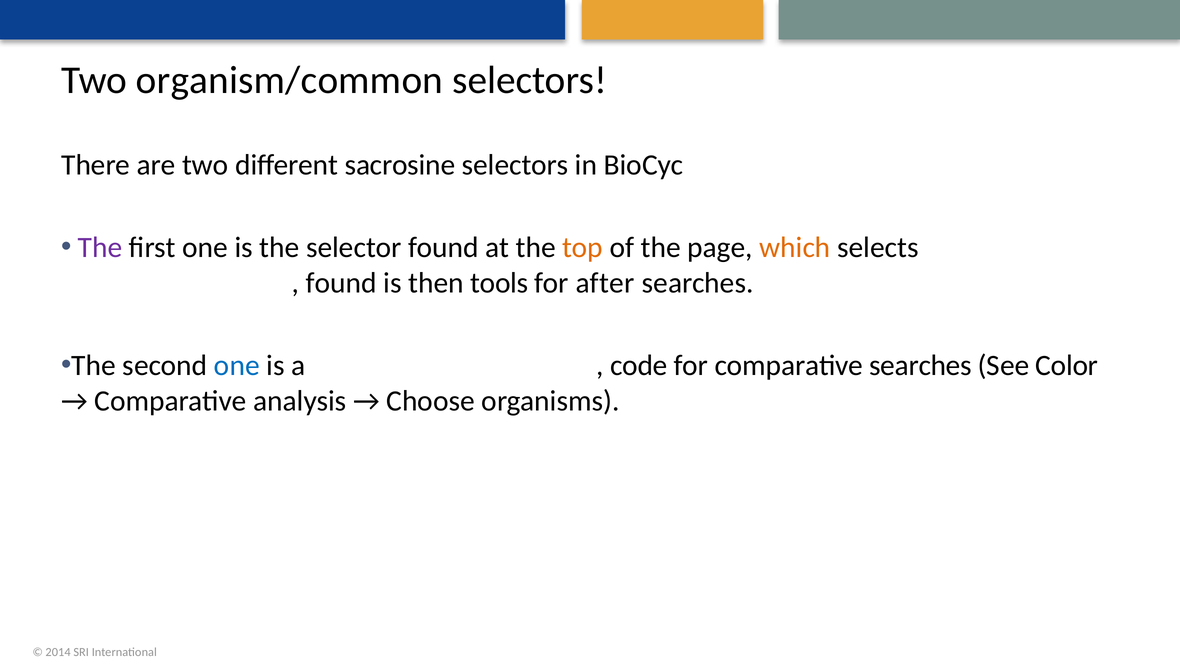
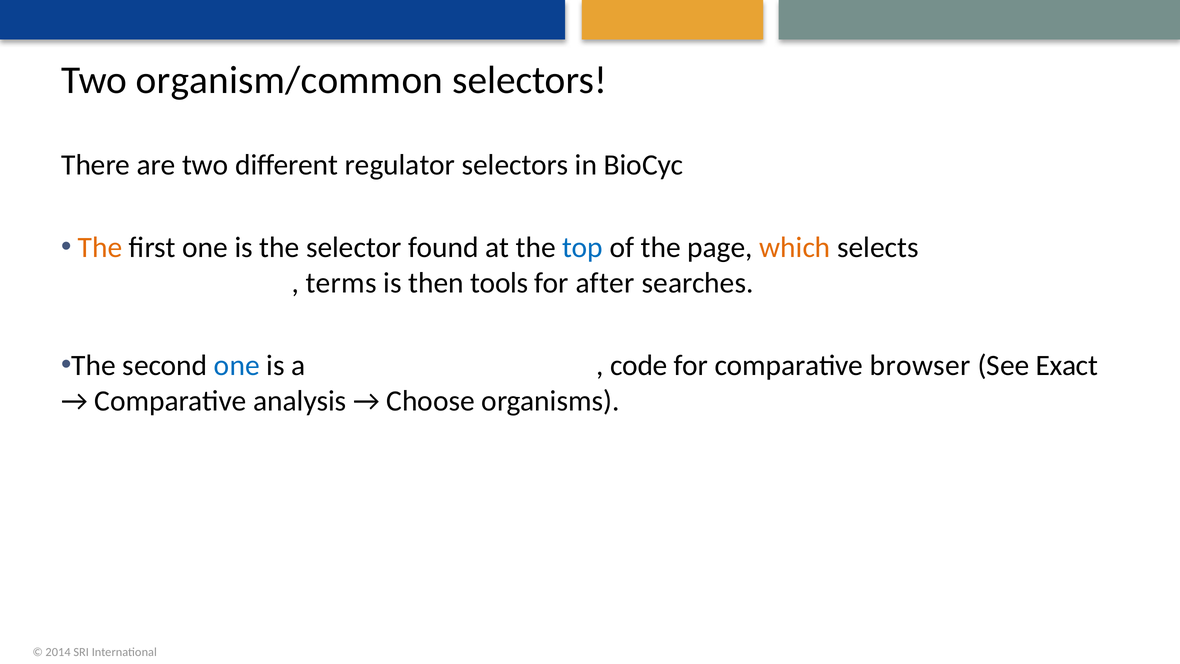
sacrosine: sacrosine -> regulator
The at (100, 247) colour: purple -> orange
top colour: orange -> blue
organism/database found: found -> terms
comparative searches: searches -> browser
Color: Color -> Exact
